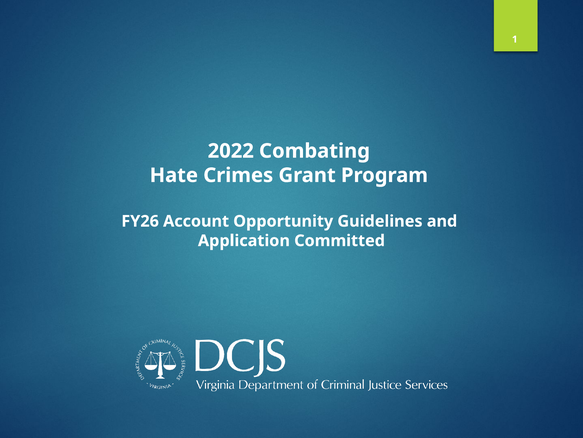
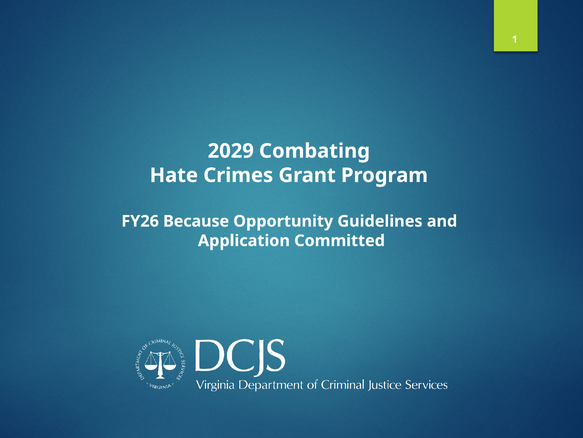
2022: 2022 -> 2029
Account: Account -> Because
